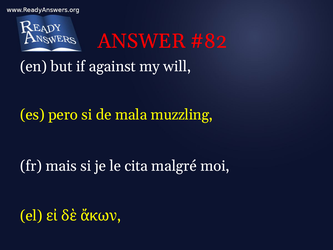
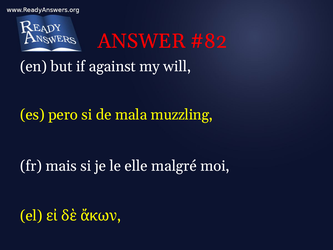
cita: cita -> elle
